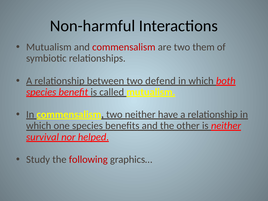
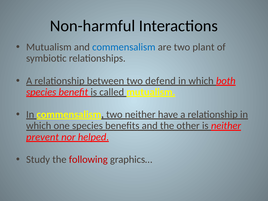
commensalism at (124, 47) colour: red -> blue
them: them -> plant
survival: survival -> prevent
